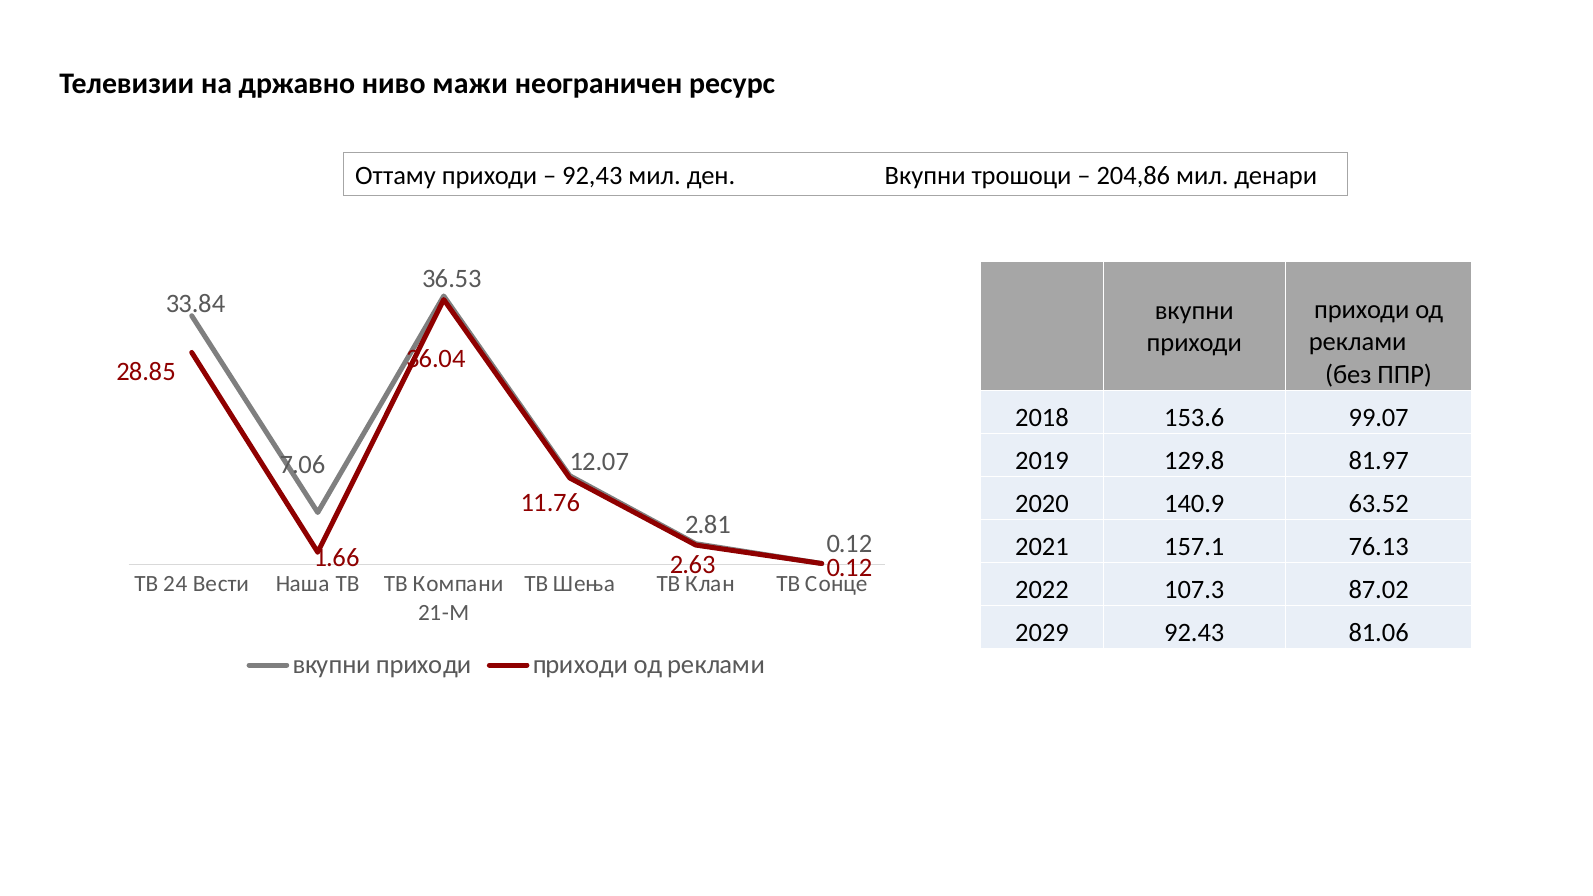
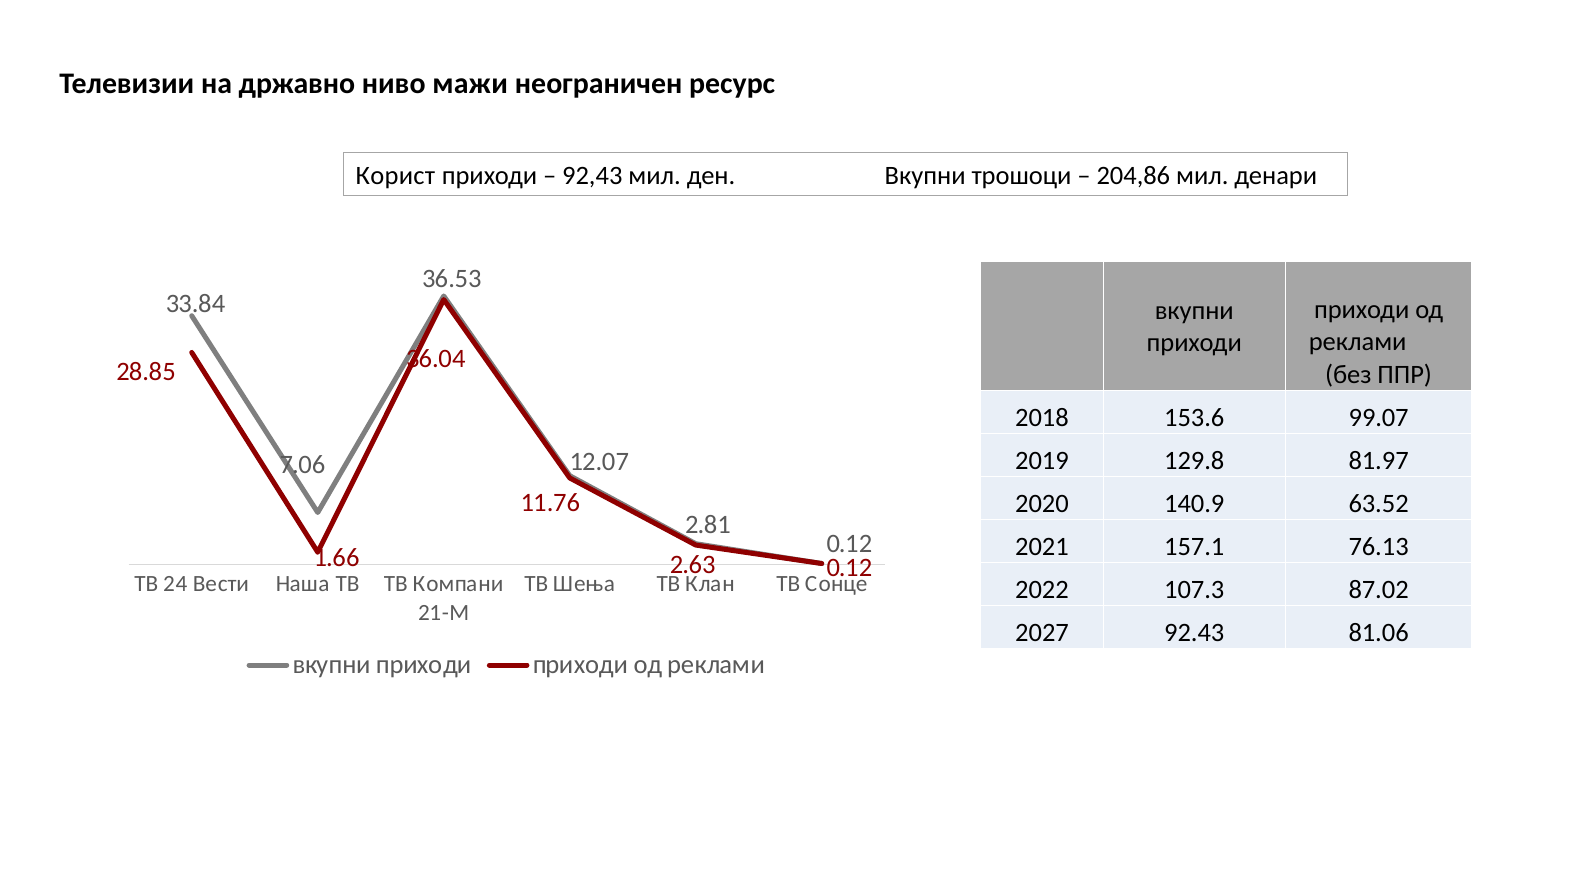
Оттаму: Оттаму -> Корист
2029: 2029 -> 2027
